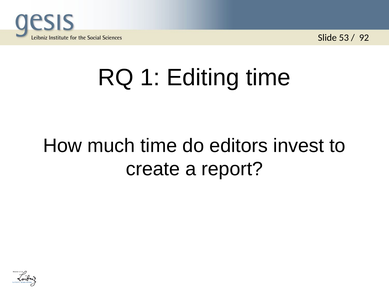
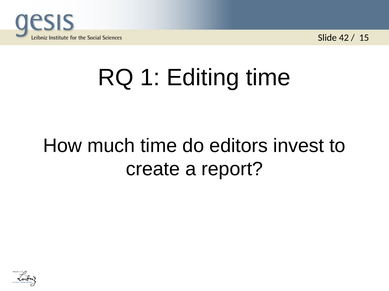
53: 53 -> 42
92: 92 -> 15
